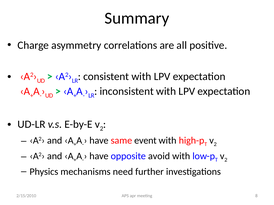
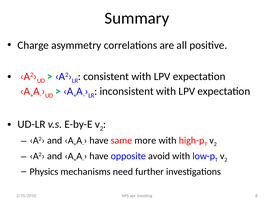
event: event -> more
